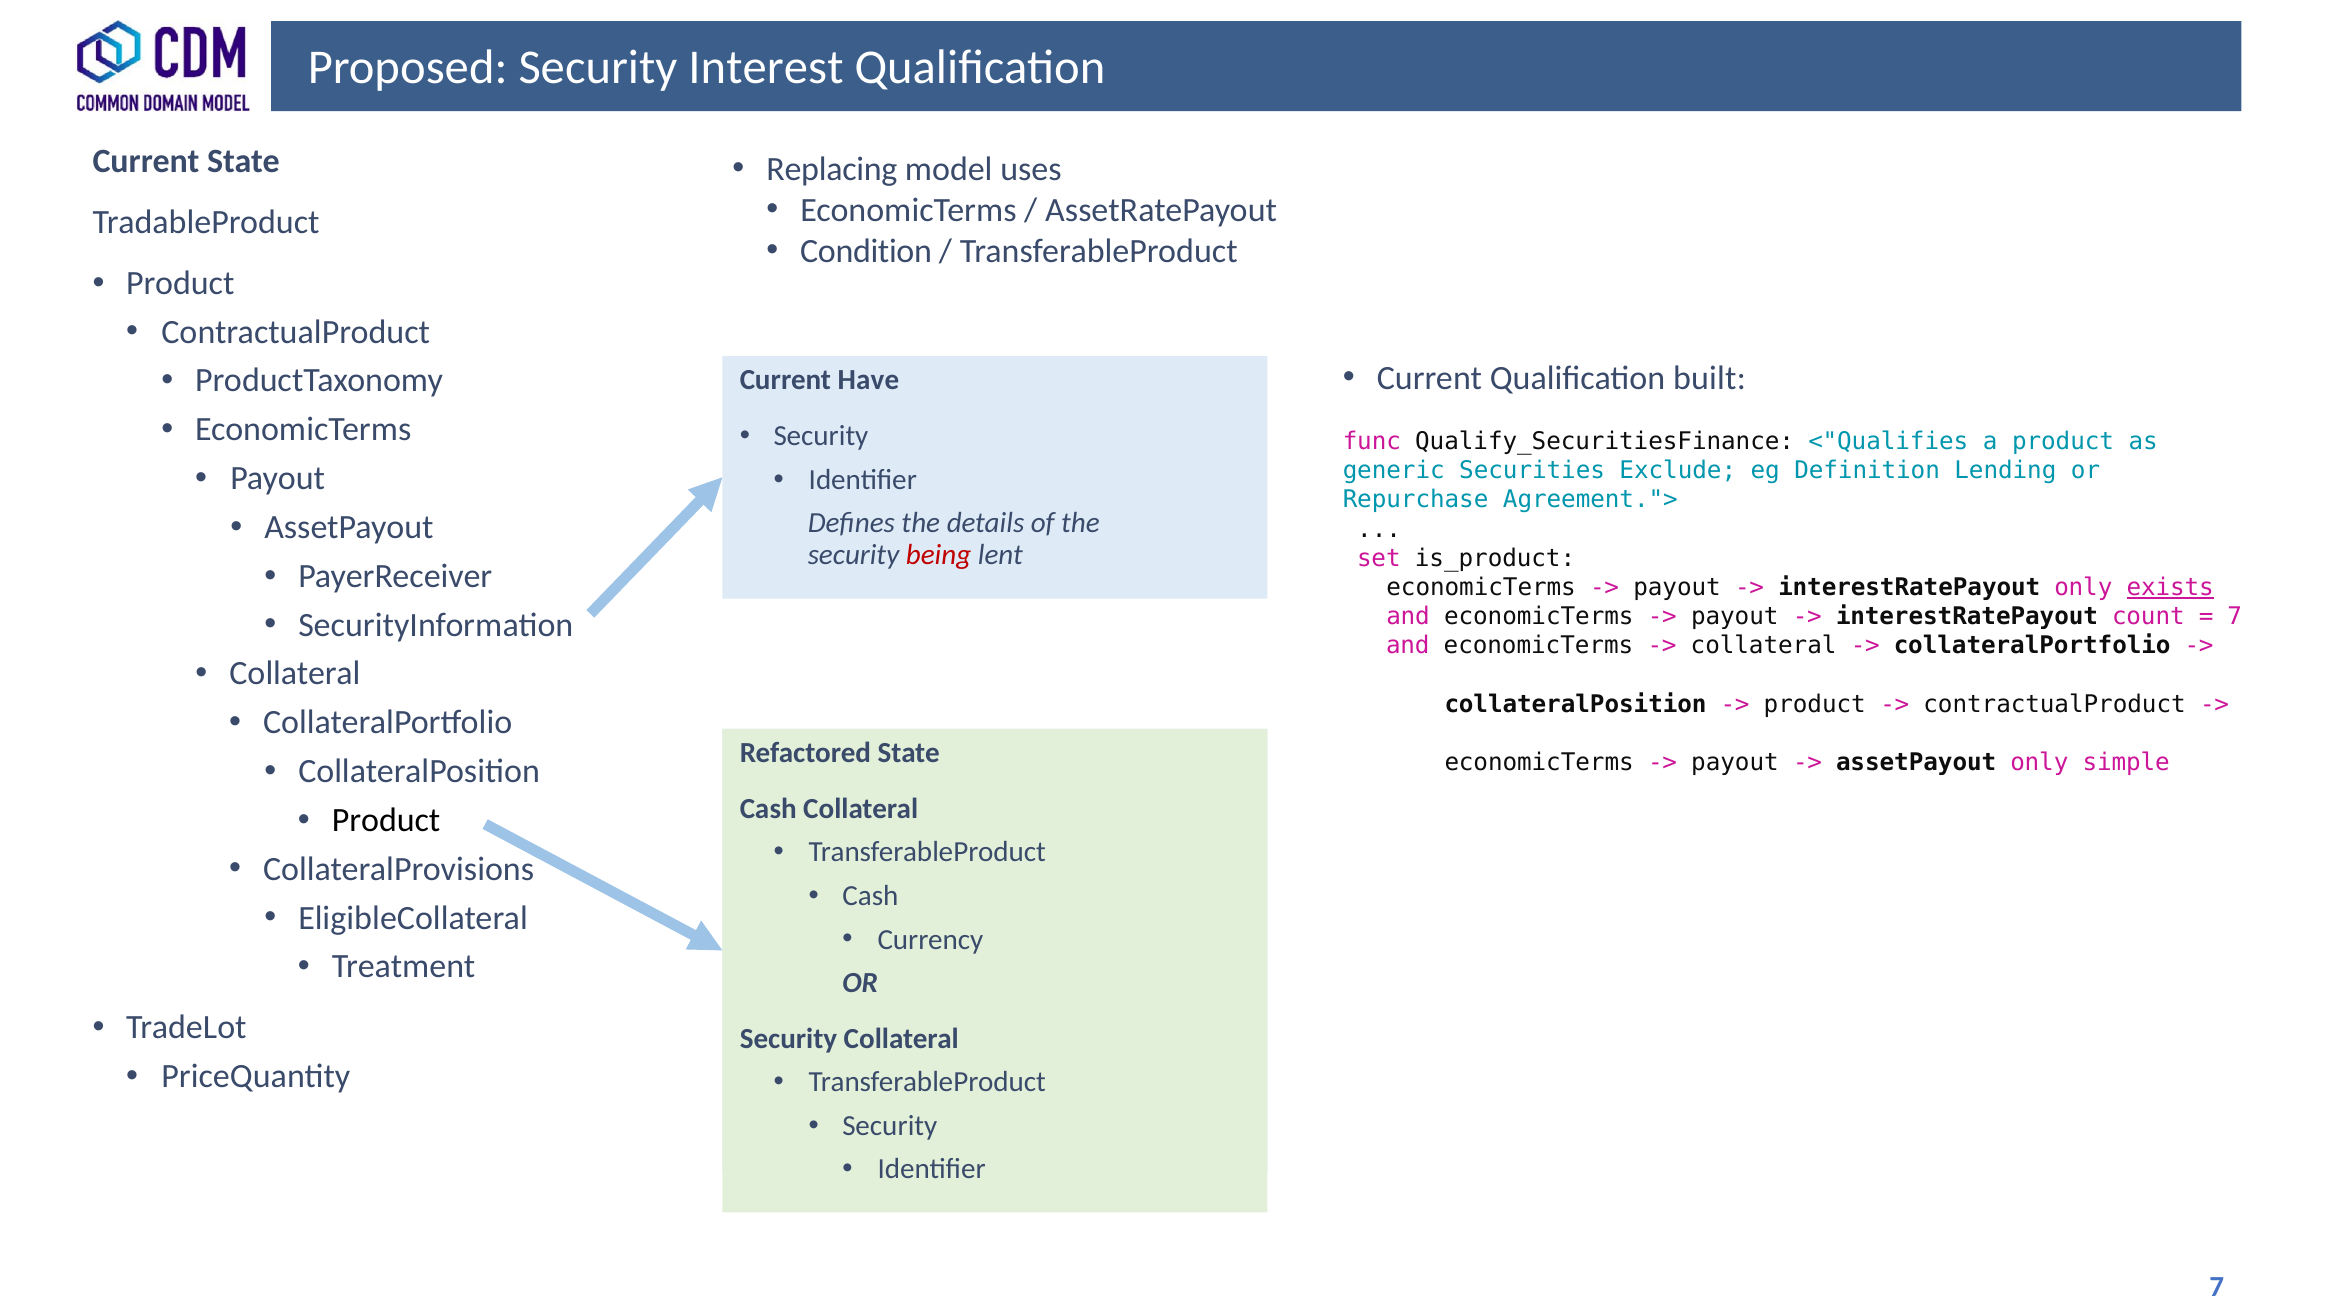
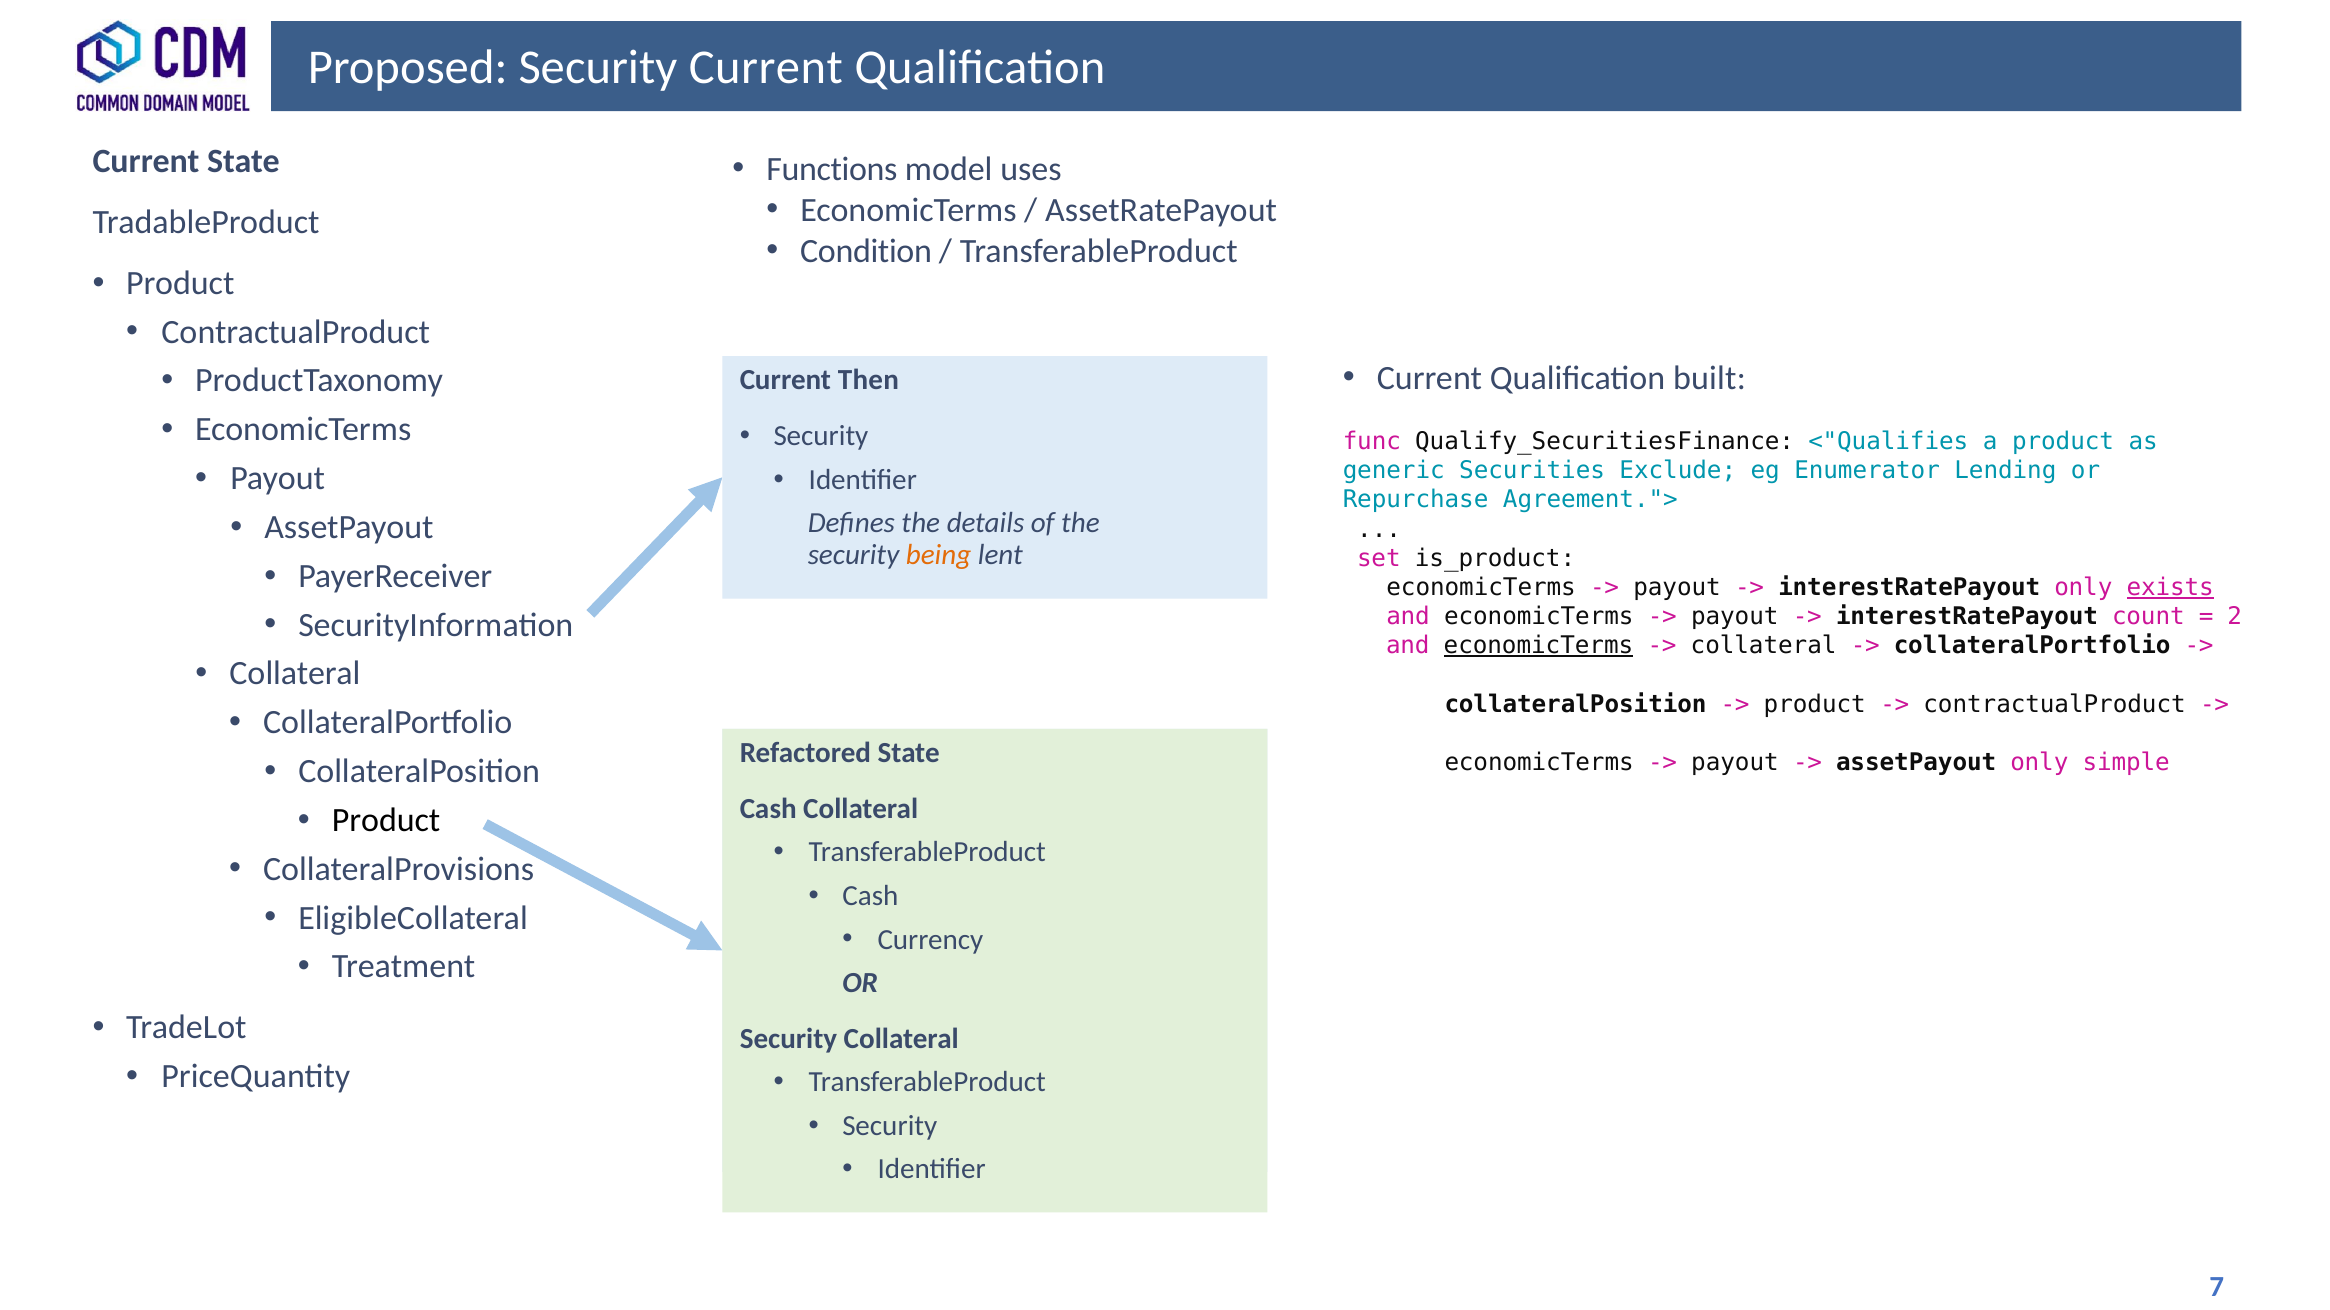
Security Interest: Interest -> Current
Replacing: Replacing -> Functions
Have: Have -> Then
Definition: Definition -> Enumerator
being colour: red -> orange
7 at (2235, 617): 7 -> 2
economicTerms at (1538, 646) underline: none -> present
